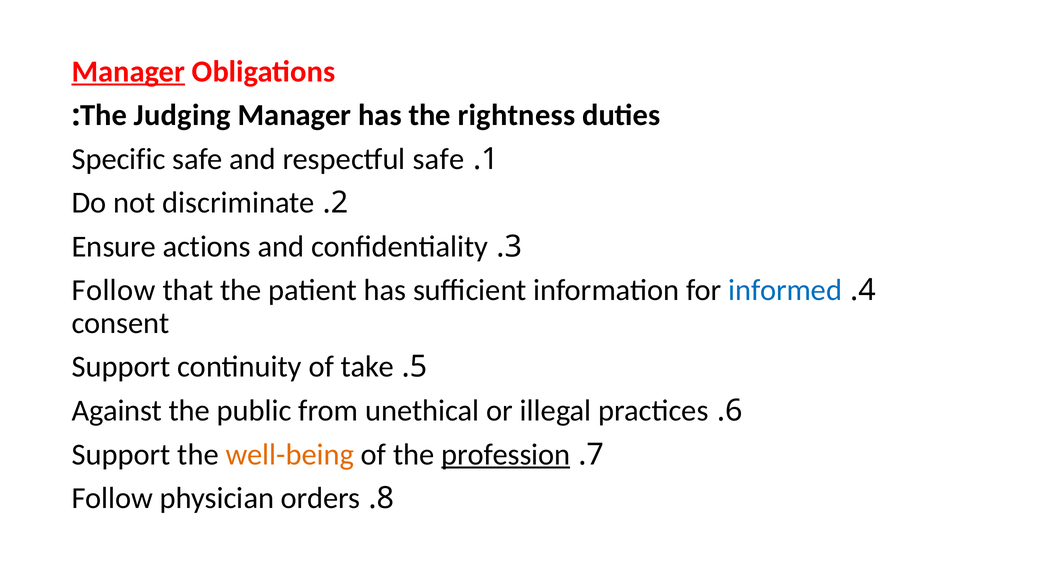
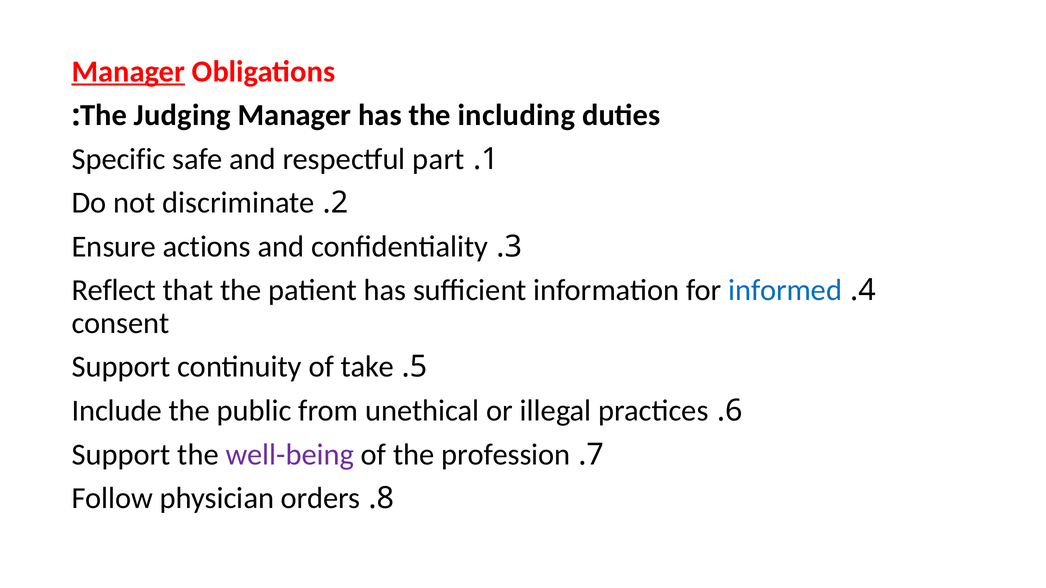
rightness: rightness -> including
respectful safe: safe -> part
Follow at (114, 290): Follow -> Reflect
Against: Against -> Include
well-being colour: orange -> purple
profession underline: present -> none
